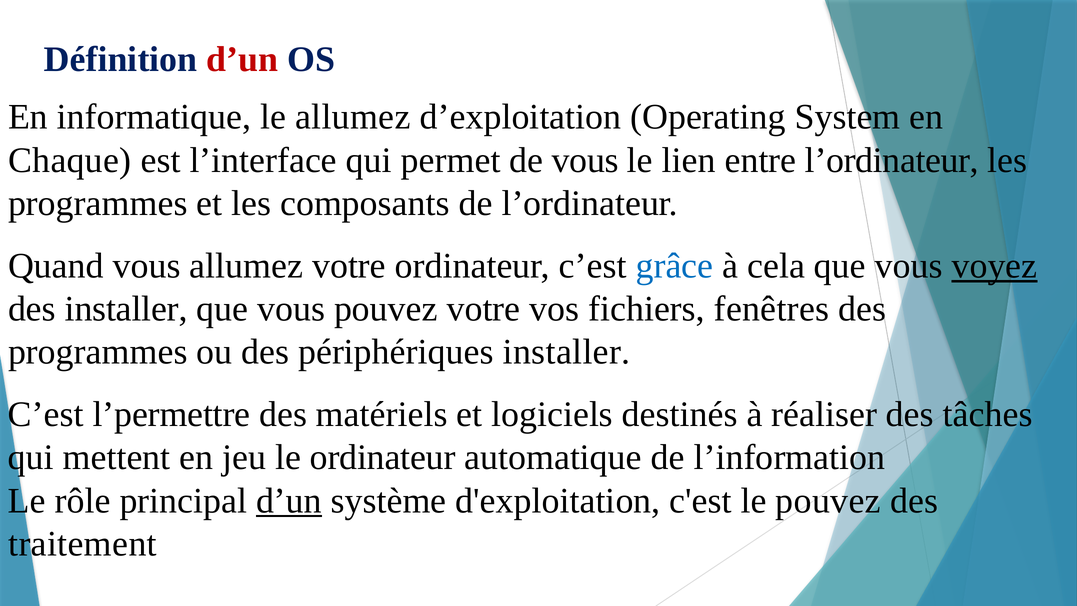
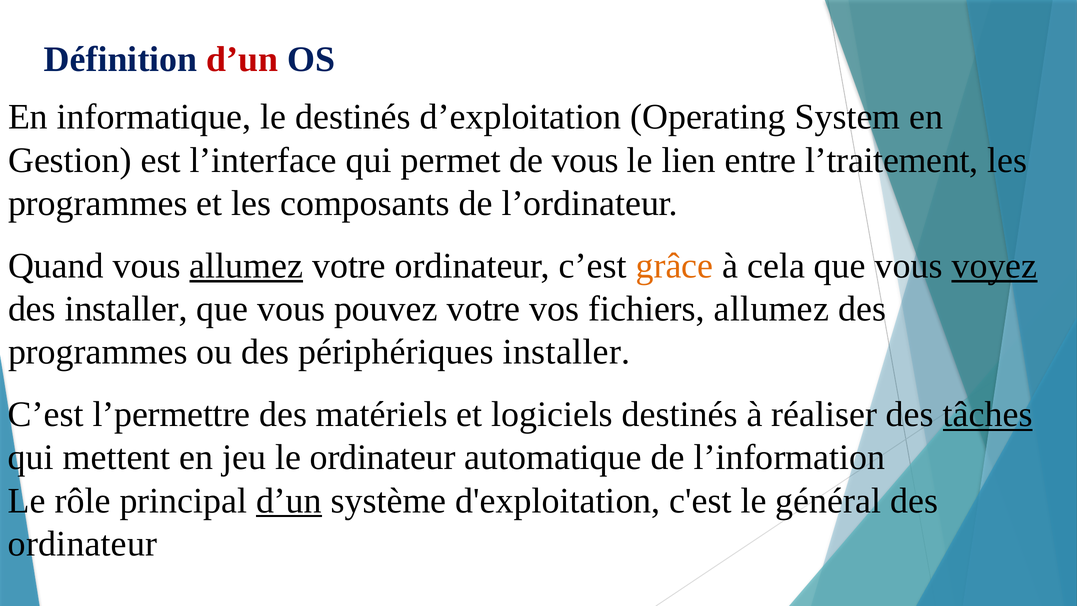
le allumez: allumez -> destinés
Chaque: Chaque -> Gestion
entre l’ordinateur: l’ordinateur -> l’traitement
allumez at (246, 266) underline: none -> present
grâce colour: blue -> orange
fichiers fenêtres: fenêtres -> allumez
tâches underline: none -> present
le pouvez: pouvez -> général
traitement at (83, 544): traitement -> ordinateur
